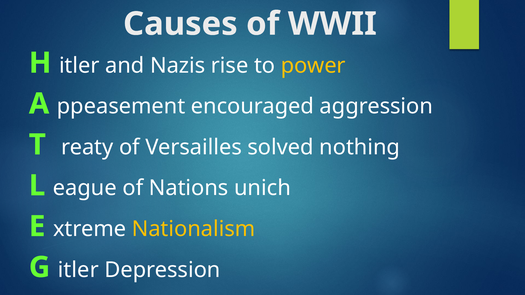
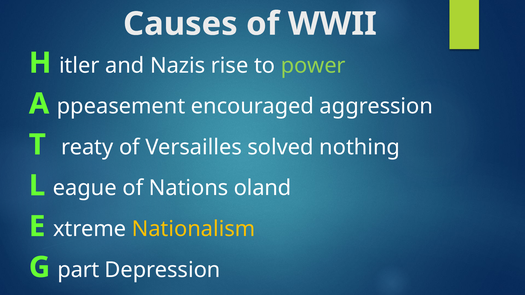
power colour: yellow -> light green
unich: unich -> oland
G itler: itler -> part
